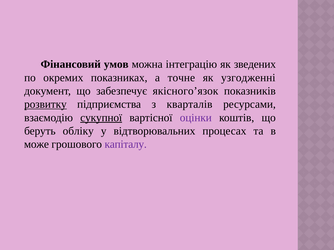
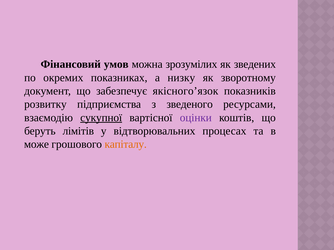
інтеграцію: інтеграцію -> зрозумілих
точне: точне -> низку
узгодженні: узгодженні -> зворотному
розвитку underline: present -> none
кварталів: кварталів -> зведеного
обліку: обліку -> лімітів
капіталу colour: purple -> orange
